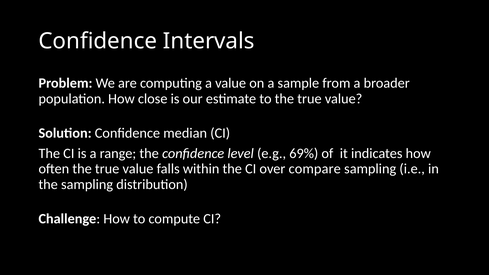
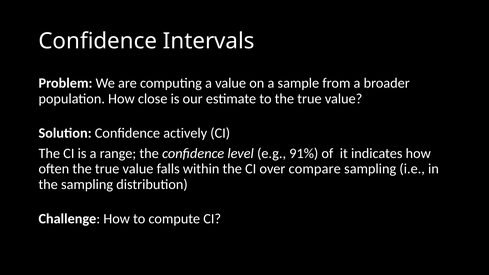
median: median -> actively
69%: 69% -> 91%
